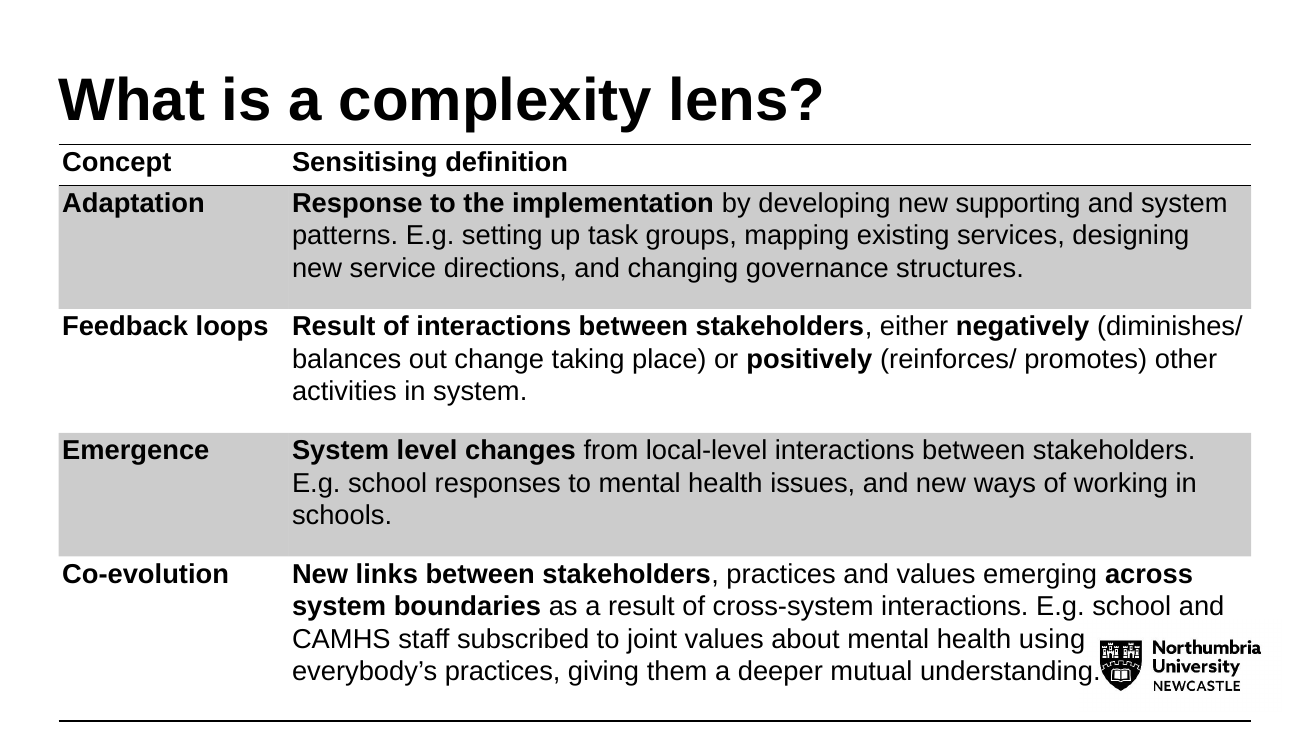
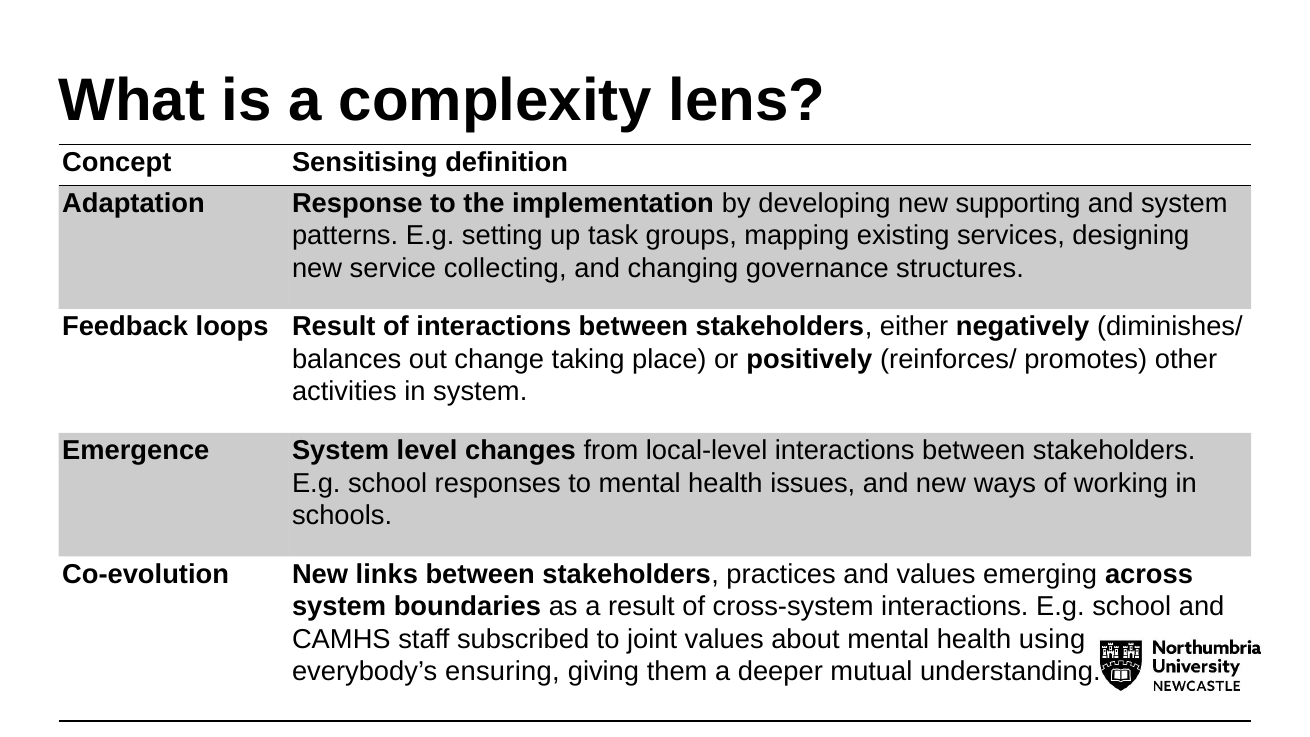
directions: directions -> collecting
everybody’s practices: practices -> ensuring
